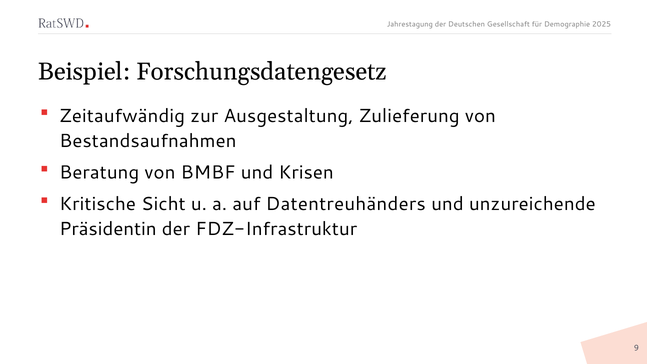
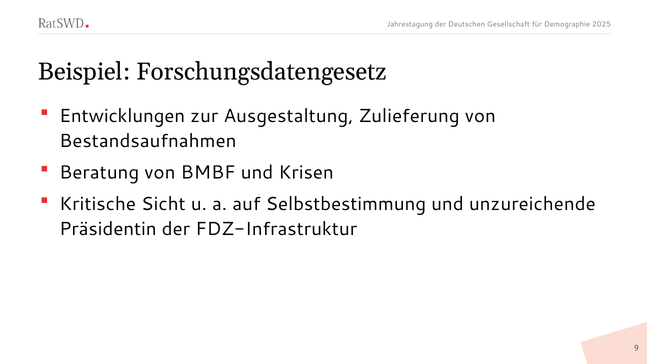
Zeitaufwändig: Zeitaufwändig -> Entwicklungen
Datentreuhänders: Datentreuhänders -> Selbstbestimmung
